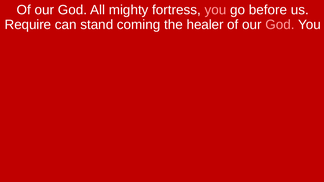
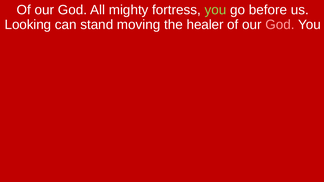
you at (216, 10) colour: pink -> light green
Require: Require -> Looking
coming: coming -> moving
